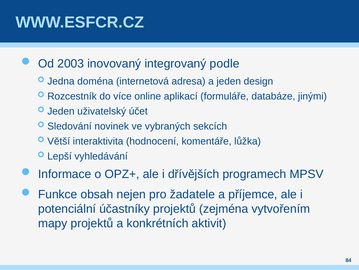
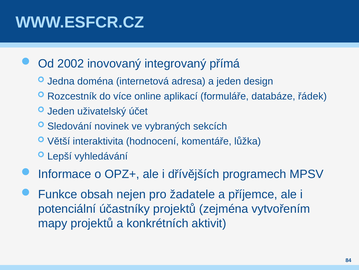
2003: 2003 -> 2002
podle: podle -> přímá
jinými: jinými -> řádek
